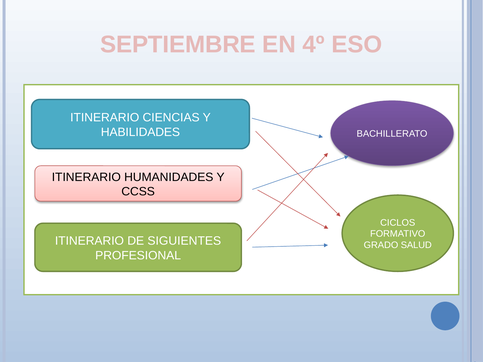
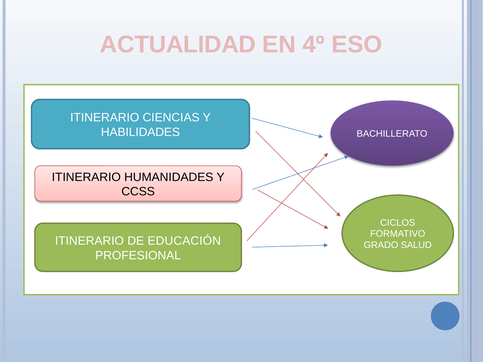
SEPTIEMBRE: SEPTIEMBRE -> ACTUALIDAD
SIGUIENTES: SIGUIENTES -> EDUCACIÓN
